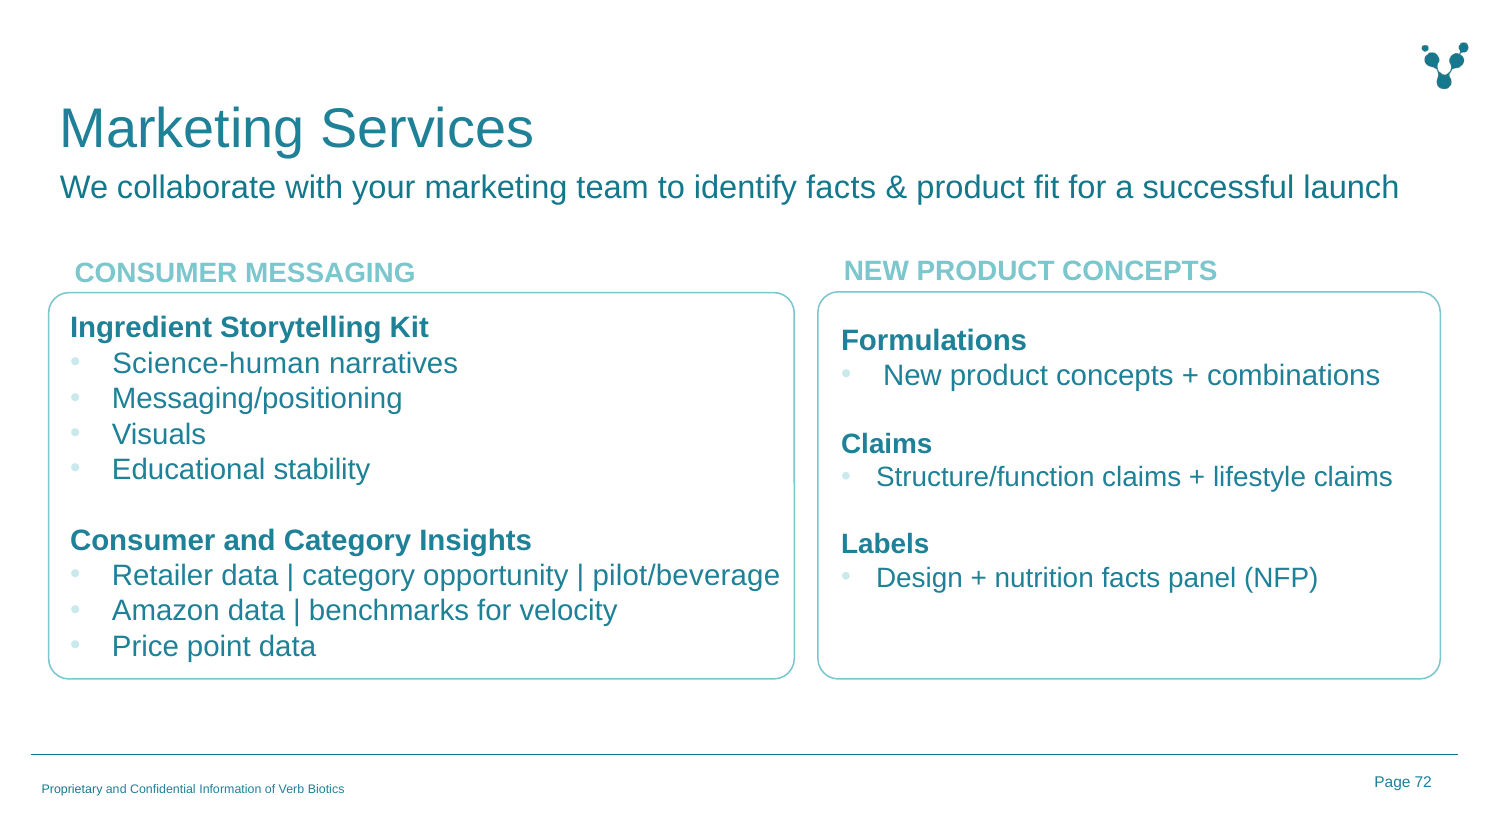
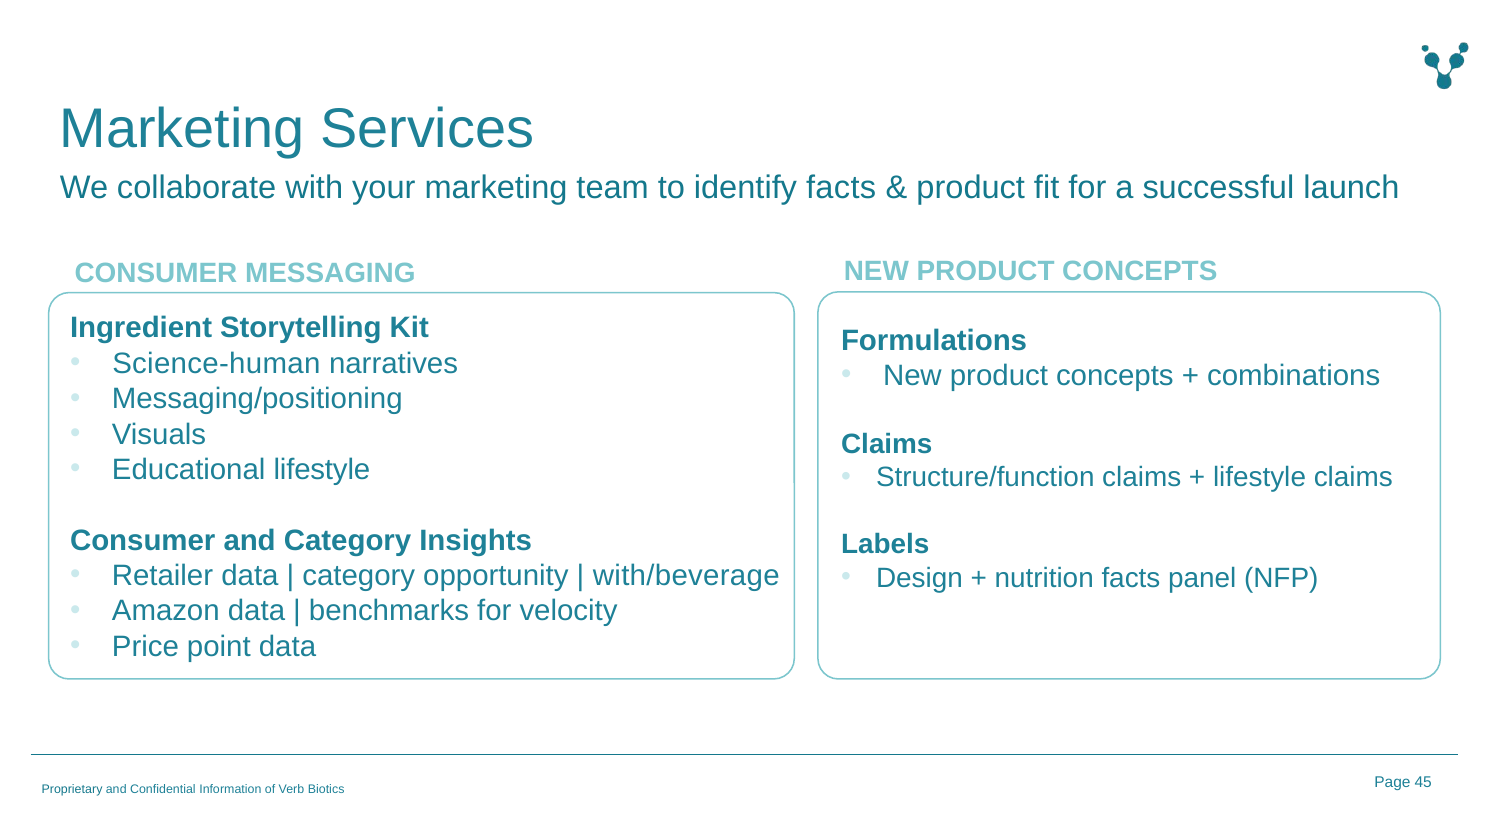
Educational stability: stability -> lifestyle
pilot/beverage: pilot/beverage -> with/beverage
72: 72 -> 45
